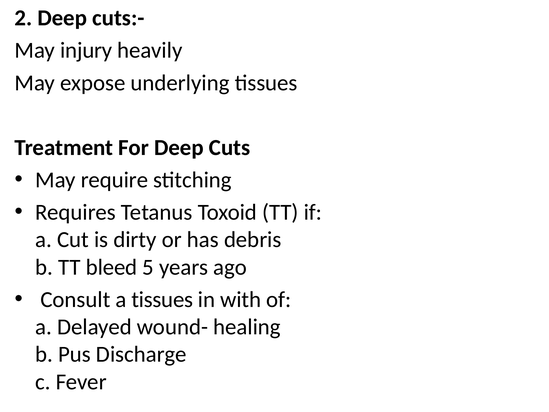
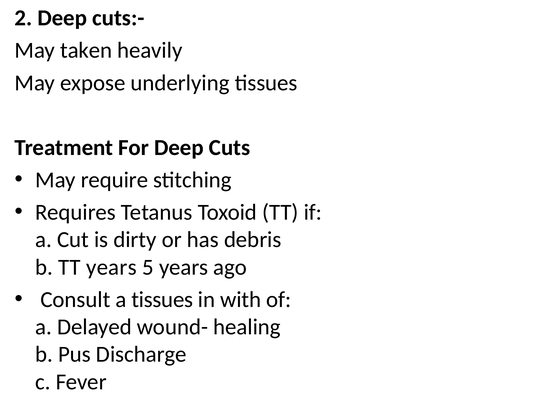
injury: injury -> taken
TT bleed: bleed -> years
